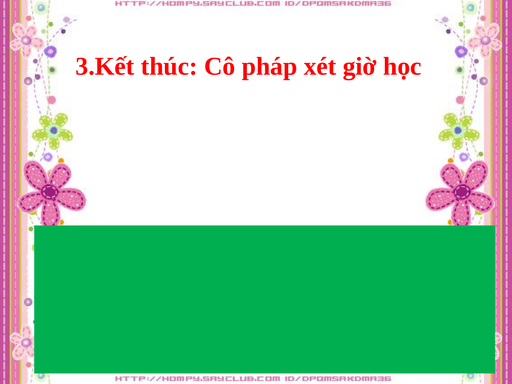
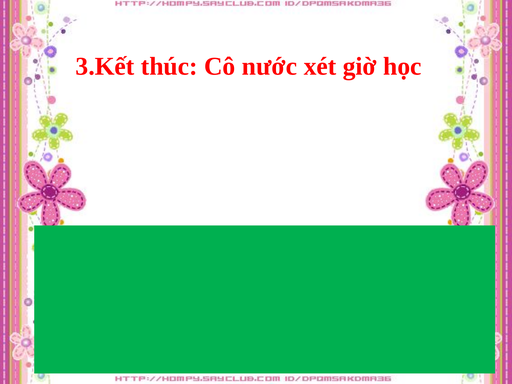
pháp: pháp -> nước
